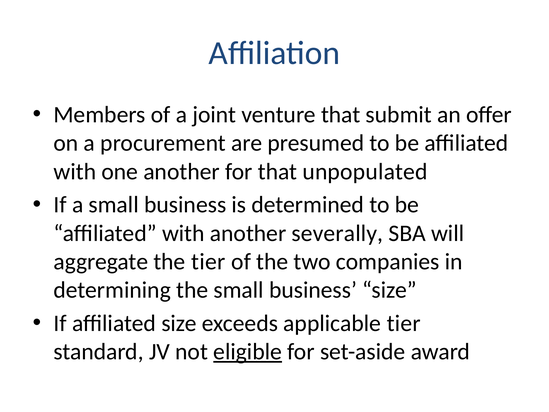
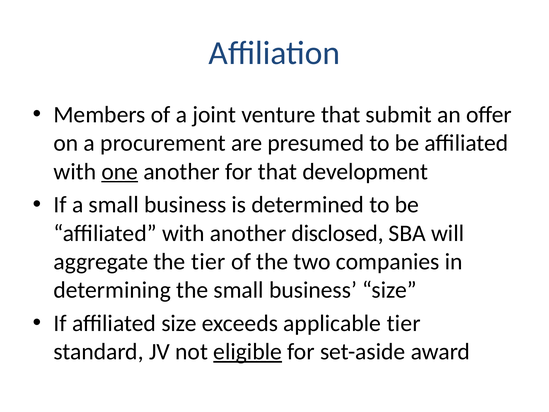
one underline: none -> present
unpopulated: unpopulated -> development
severally: severally -> disclosed
